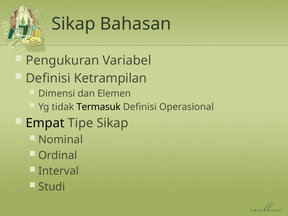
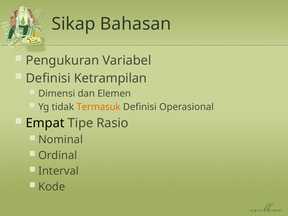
Termasuk colour: black -> orange
Tipe Sikap: Sikap -> Rasio
Studi: Studi -> Kode
